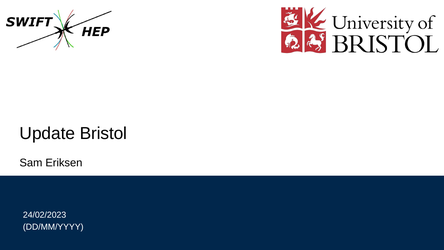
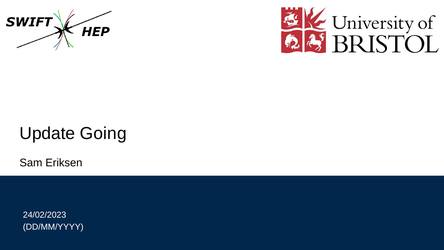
Bristol: Bristol -> Going
